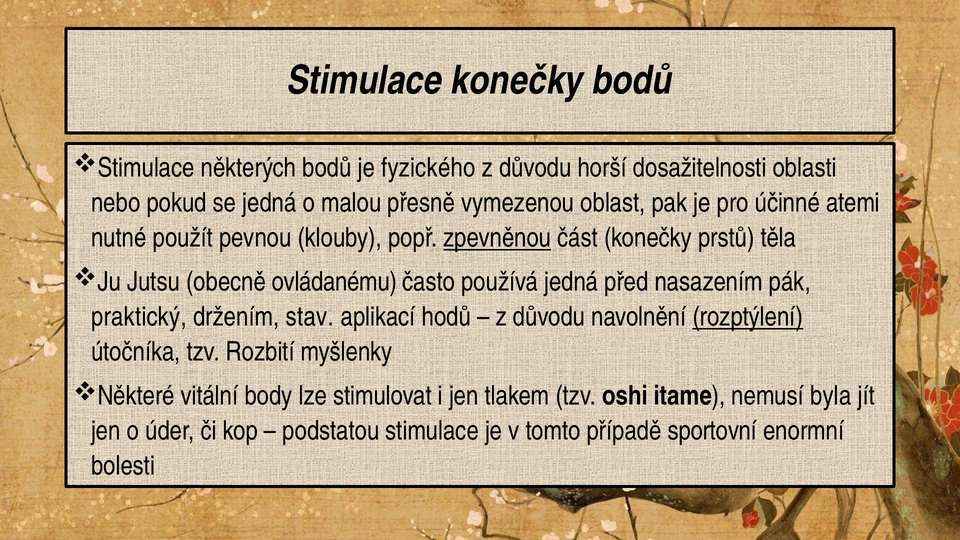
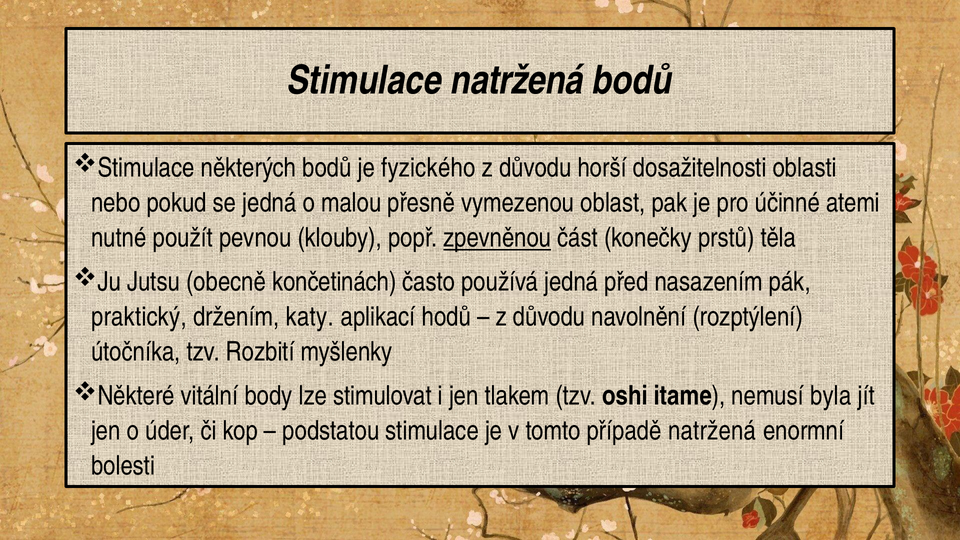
Stimulace konečky: konečky -> natržená
ovládanému: ovládanému -> končetinách
stav: stav -> katy
rozptýlení underline: present -> none
případě sportovní: sportovní -> natržená
